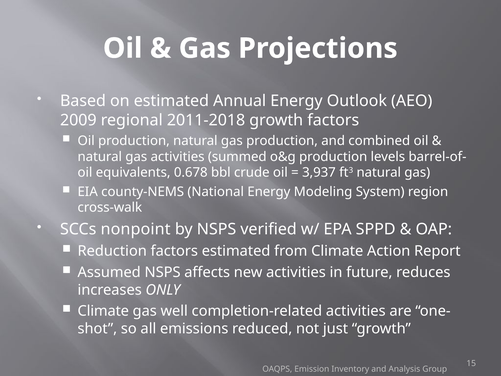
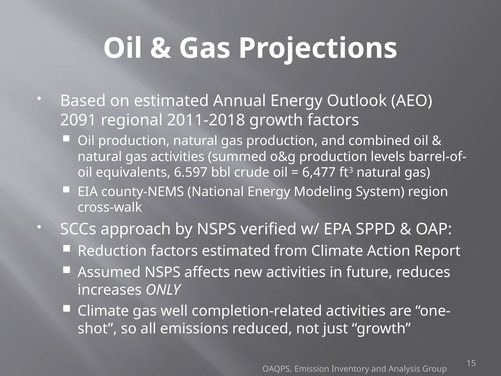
2009: 2009 -> 2091
0.678: 0.678 -> 6.597
3,937: 3,937 -> 6,477
nonpoint: nonpoint -> approach
